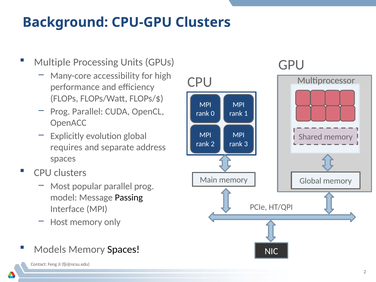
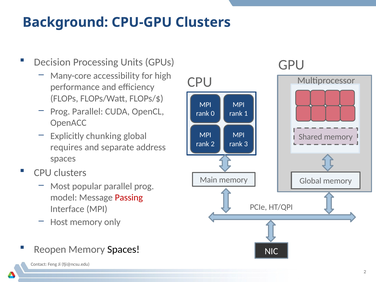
Multiple: Multiple -> Decision
evolution: evolution -> chunking
Passing colour: black -> red
Models: Models -> Reopen
